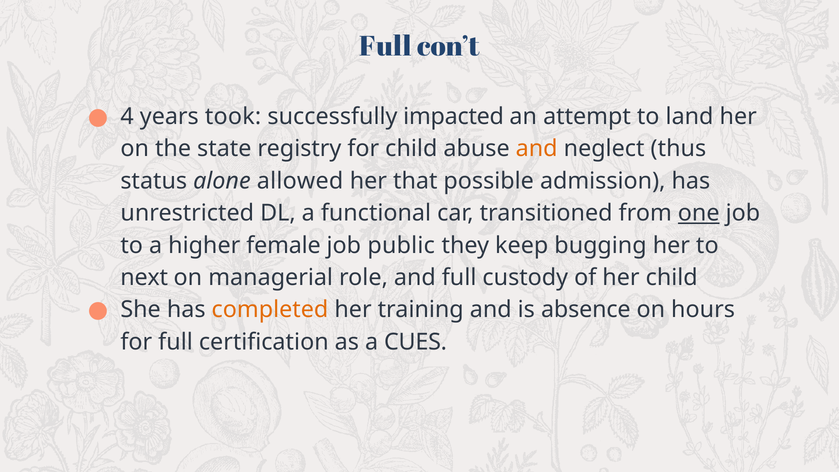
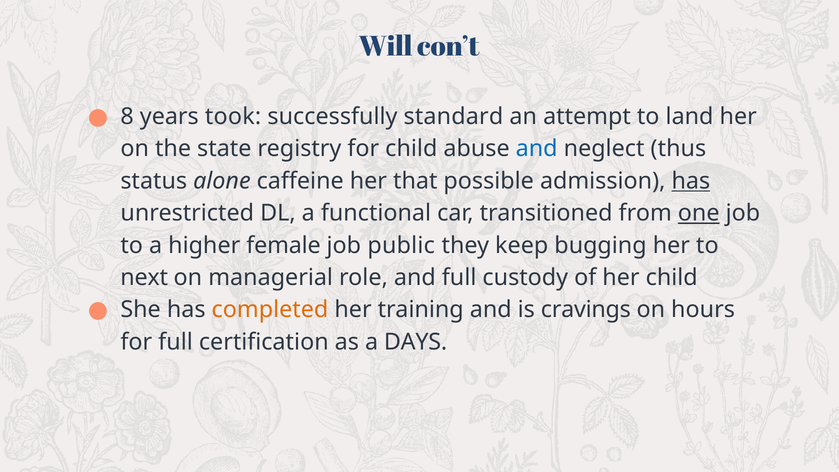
Full at (385, 47): Full -> Will
4: 4 -> 8
impacted: impacted -> standard
and at (537, 149) colour: orange -> blue
allowed: allowed -> caffeine
has at (691, 181) underline: none -> present
absence: absence -> cravings
CUES: CUES -> DAYS
